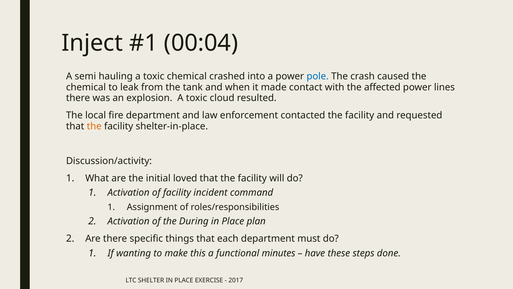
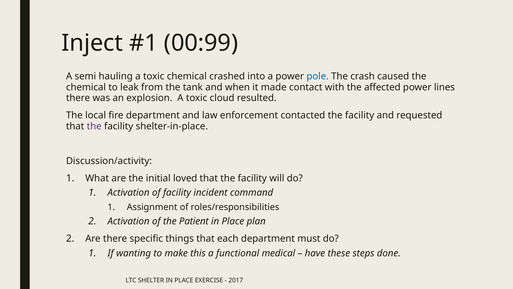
00:04: 00:04 -> 00:99
the at (94, 126) colour: orange -> purple
During: During -> Patient
minutes: minutes -> medical
